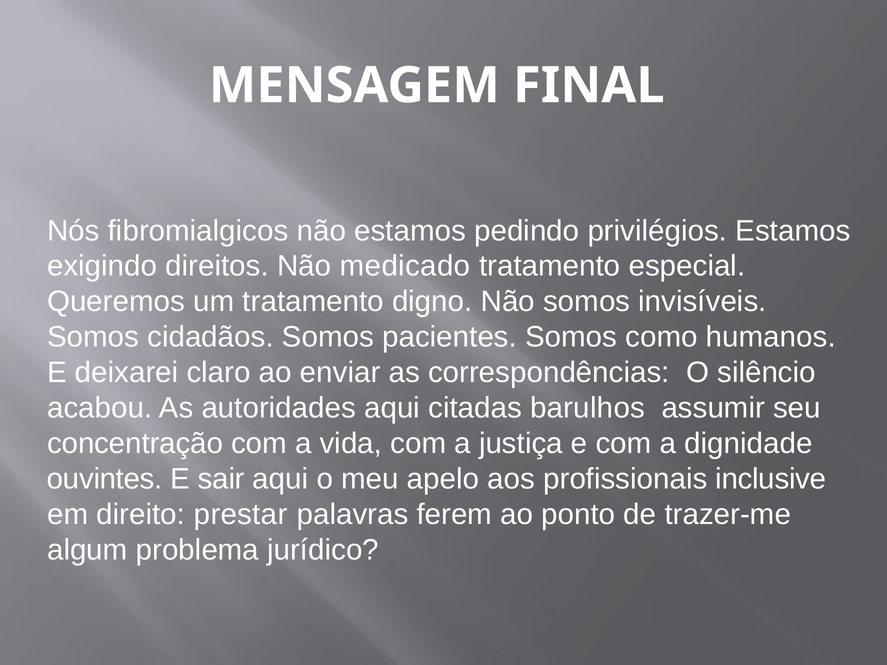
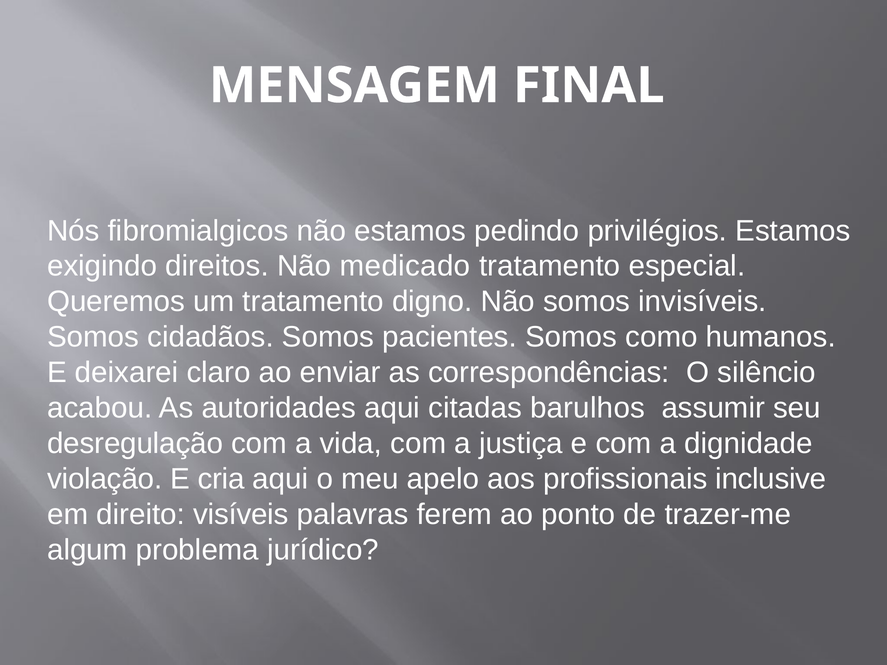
concentração: concentração -> desregulação
ouvintes: ouvintes -> violação
sair: sair -> cria
prestar: prestar -> visíveis
